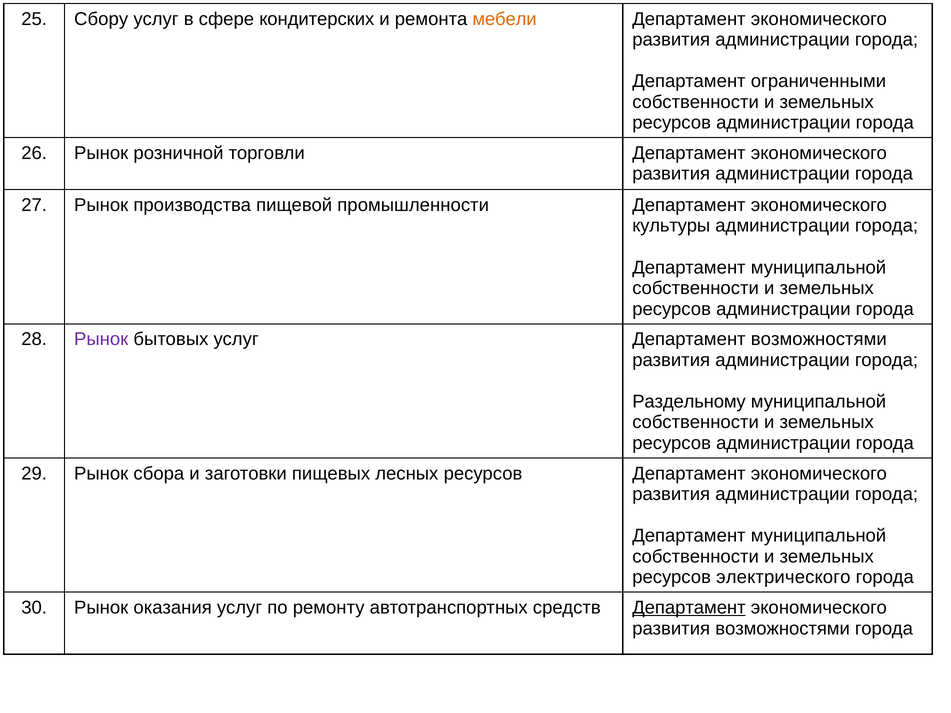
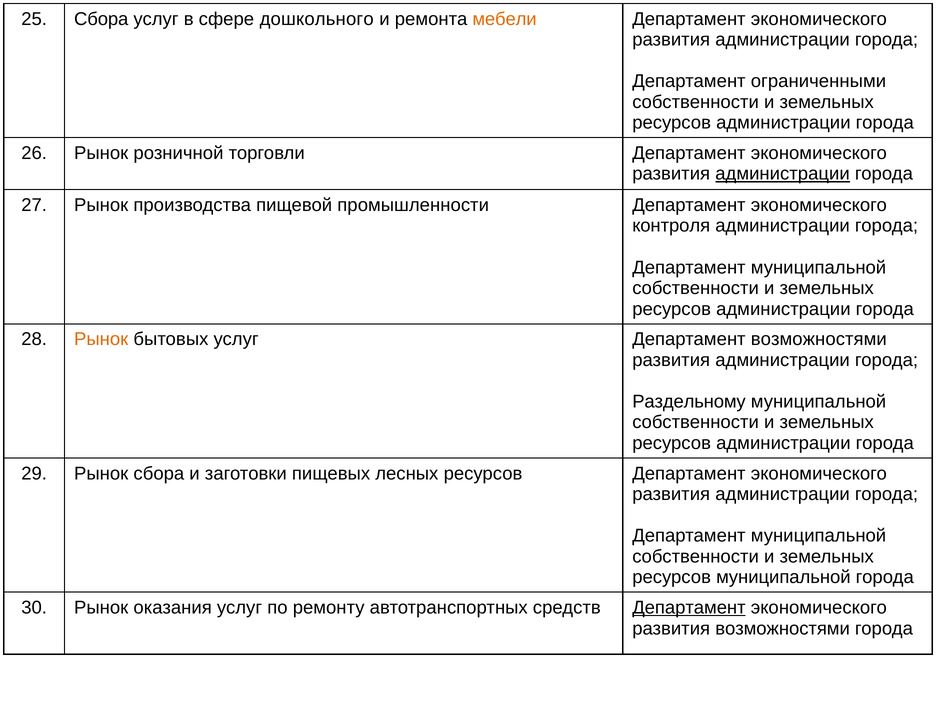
25 Сбору: Сбору -> Сбора
кондитерских: кондитерских -> дошкольного
администрации at (783, 174) underline: none -> present
культуры: культуры -> контроля
Рынок at (101, 339) colour: purple -> orange
ресурсов электрического: электрического -> муниципальной
